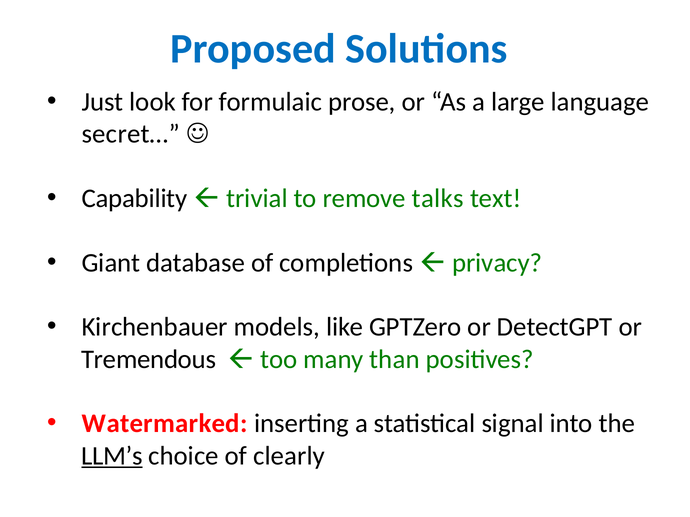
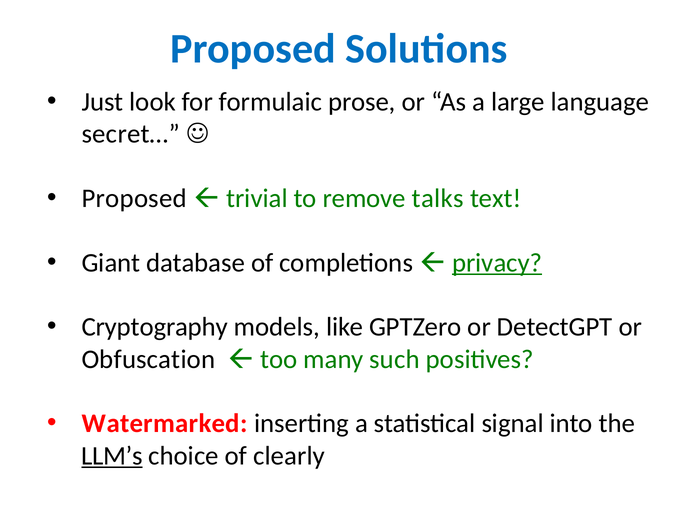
Capability at (134, 198): Capability -> Proposed
privacy underline: none -> present
Kirchenbauer: Kirchenbauer -> Cryptography
Tremendous: Tremendous -> Obfuscation
than: than -> such
